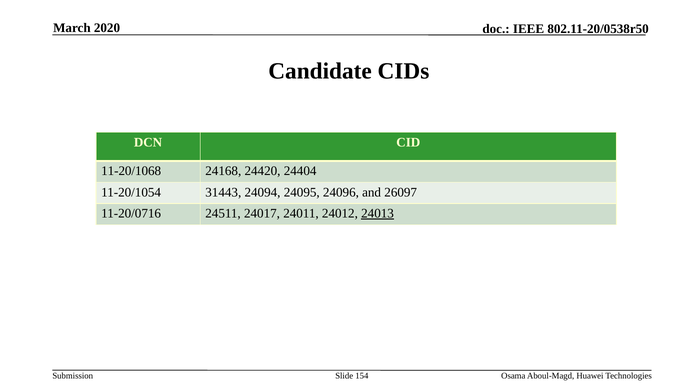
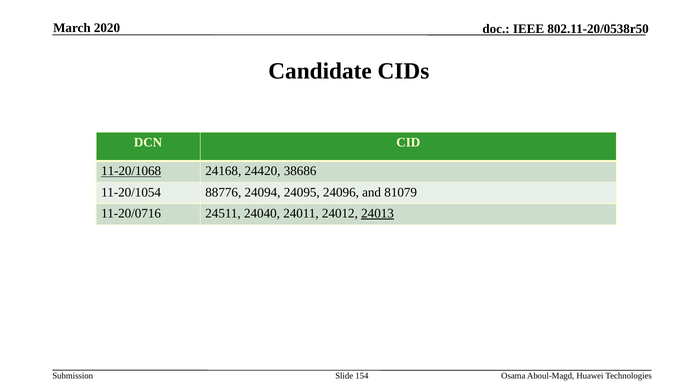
11-20/1068 underline: none -> present
24404: 24404 -> 38686
31443: 31443 -> 88776
26097: 26097 -> 81079
24017: 24017 -> 24040
